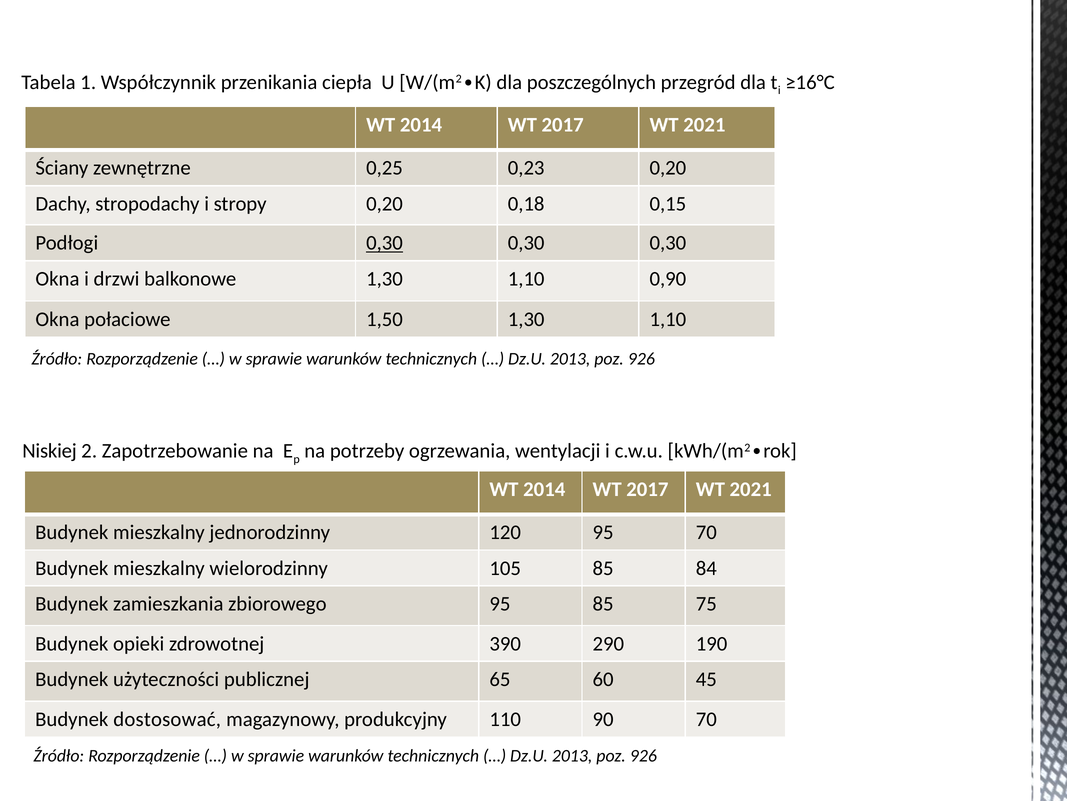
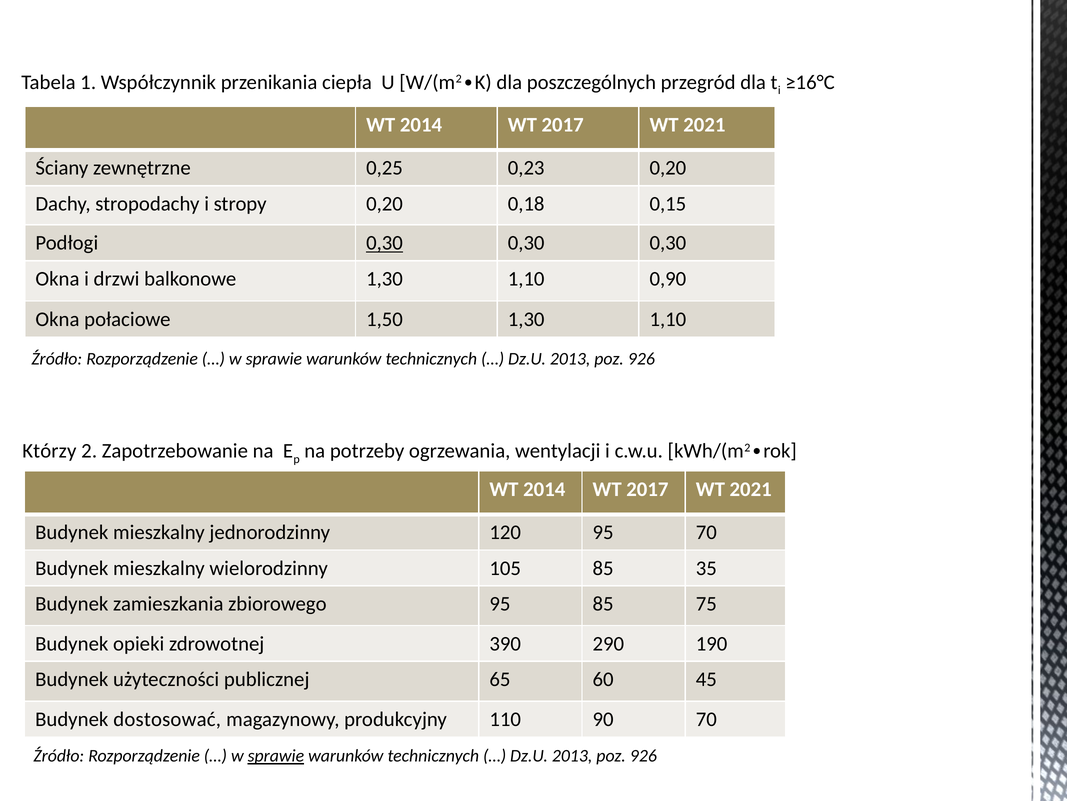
Niskiej: Niskiej -> Którzy
84: 84 -> 35
sprawie at (276, 755) underline: none -> present
